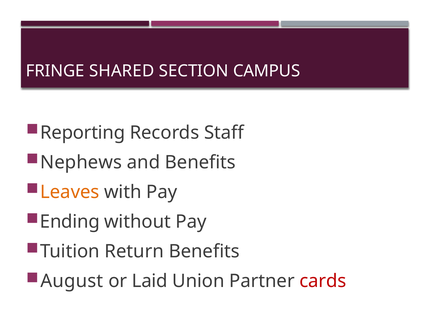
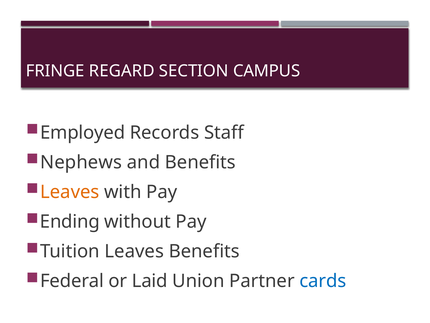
SHARED: SHARED -> REGARD
Reporting: Reporting -> Employed
Tuition Return: Return -> Leaves
August: August -> Federal
cards colour: red -> blue
